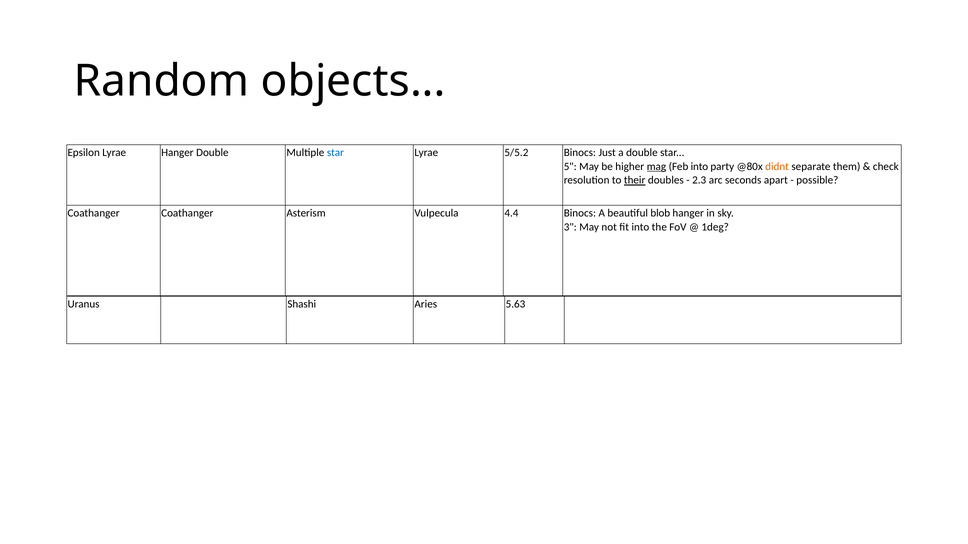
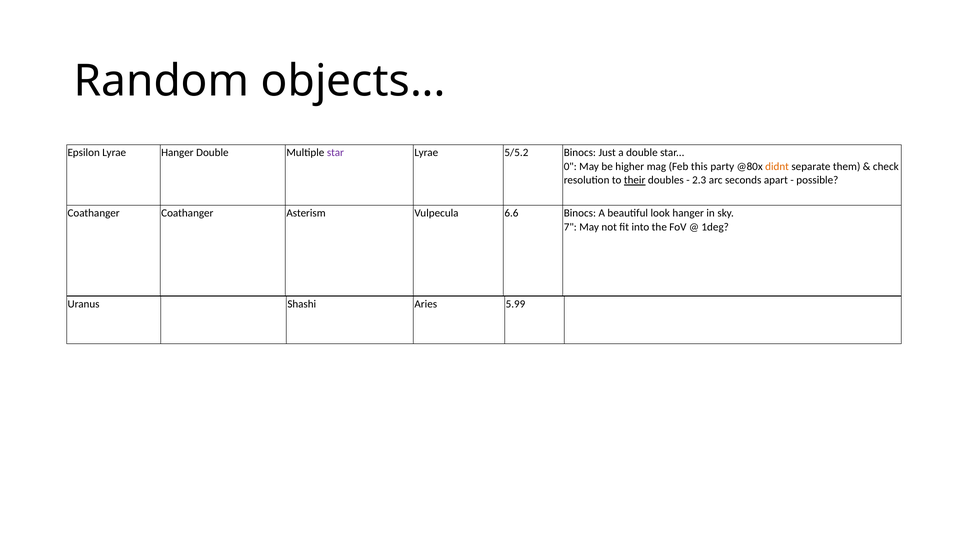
star at (335, 153) colour: blue -> purple
5: 5 -> 0
mag underline: present -> none
Feb into: into -> this
4.4: 4.4 -> 6.6
blob: blob -> look
3: 3 -> 7
5.63: 5.63 -> 5.99
